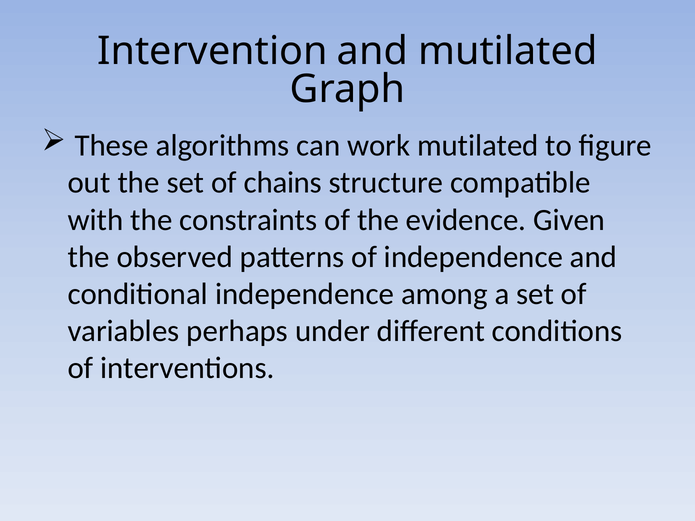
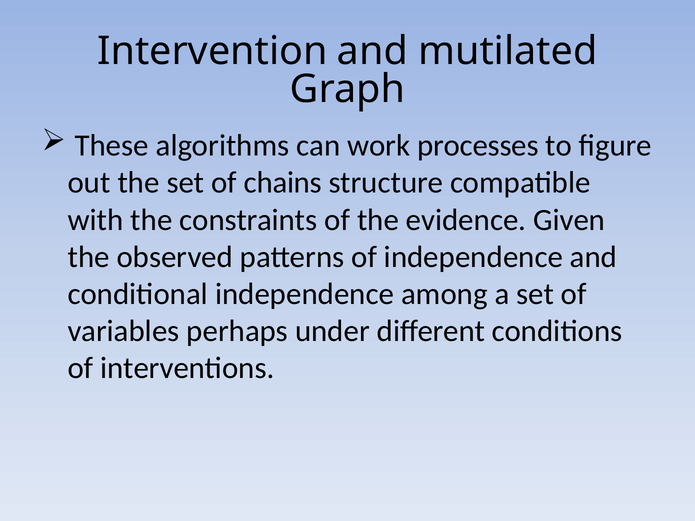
work mutilated: mutilated -> processes
